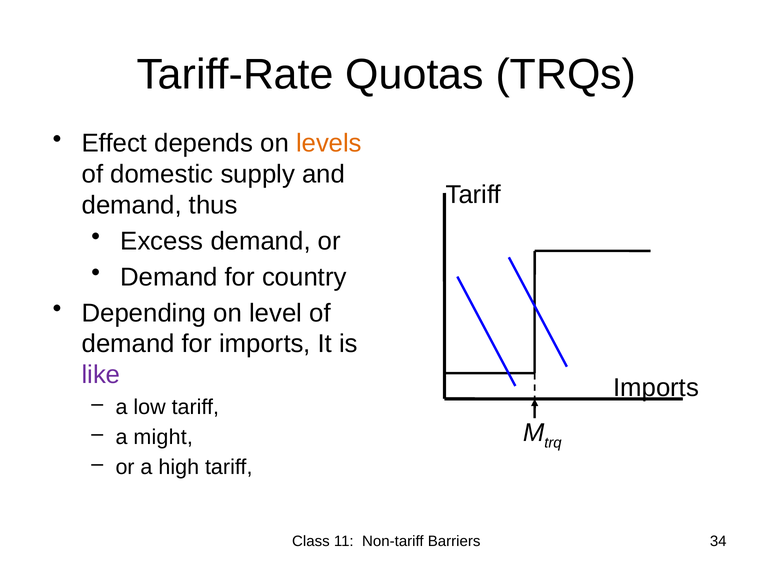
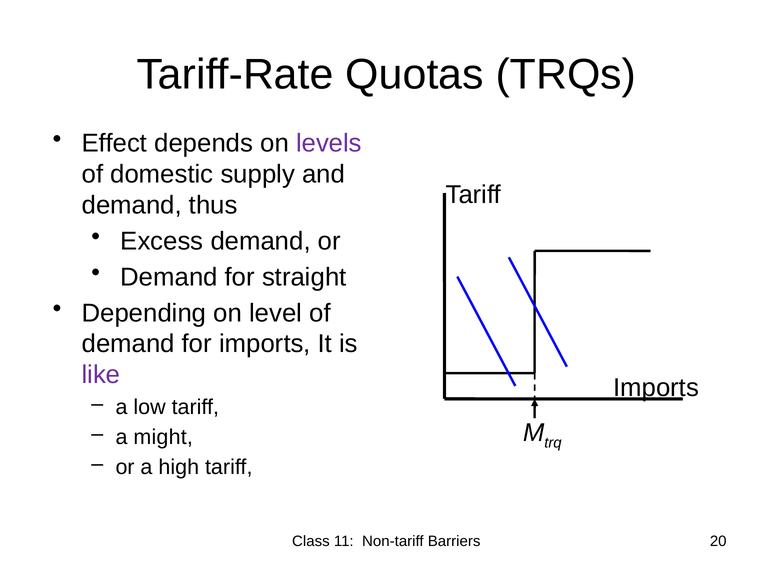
levels colour: orange -> purple
country: country -> straight
34: 34 -> 20
